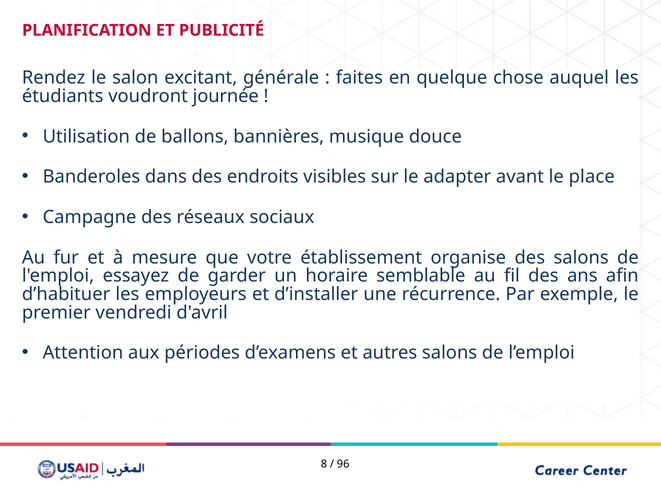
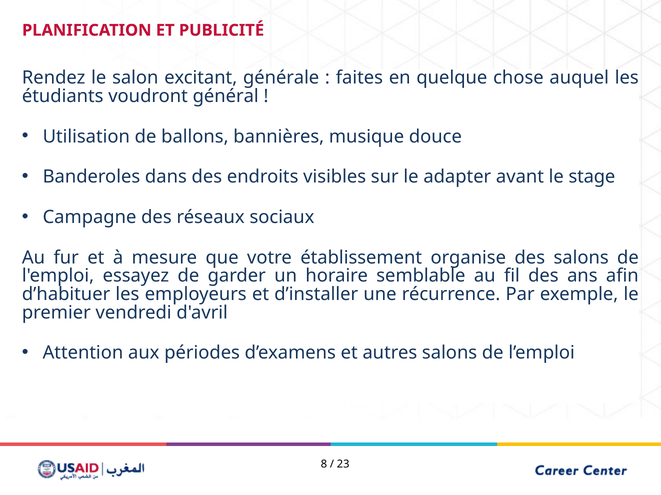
journée: journée -> général
place: place -> stage
96: 96 -> 23
